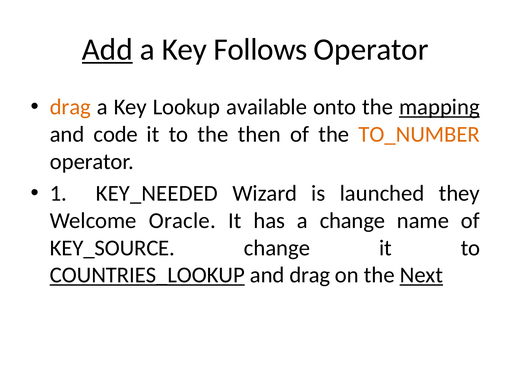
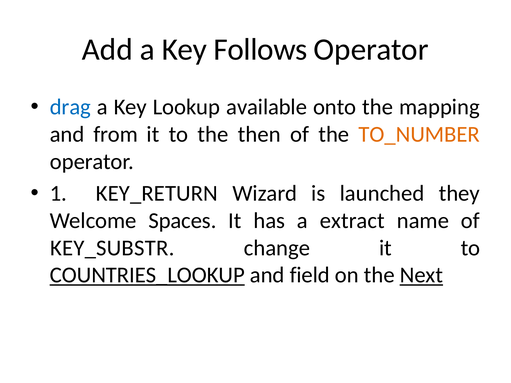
Add underline: present -> none
drag at (70, 107) colour: orange -> blue
mapping underline: present -> none
code: code -> from
KEY_NEEDED: KEY_NEEDED -> KEY_RETURN
Oracle: Oracle -> Spaces
a change: change -> extract
KEY_SOURCE: KEY_SOURCE -> KEY_SUBSTR
and drag: drag -> field
